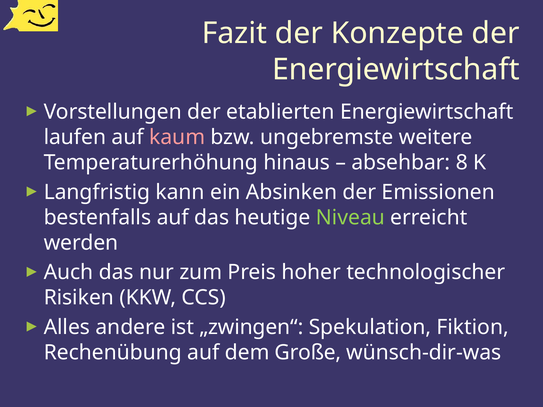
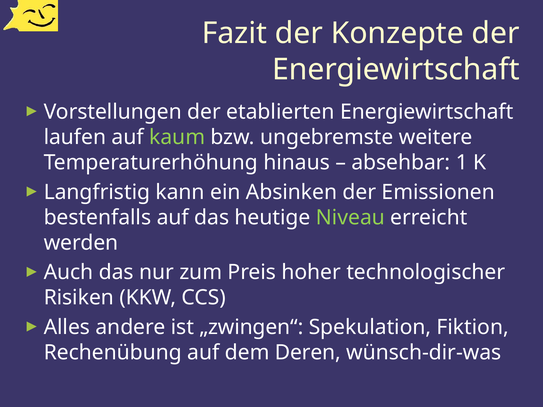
kaum colour: pink -> light green
8: 8 -> 1
Große: Große -> Deren
